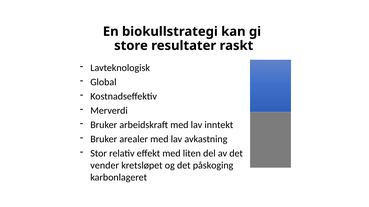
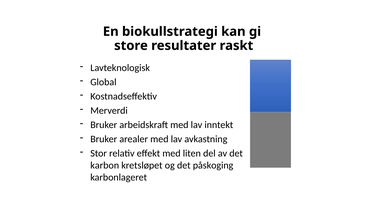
vender: vender -> karbon
